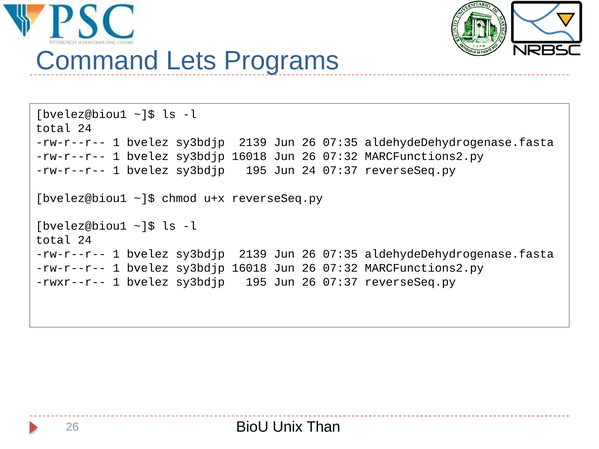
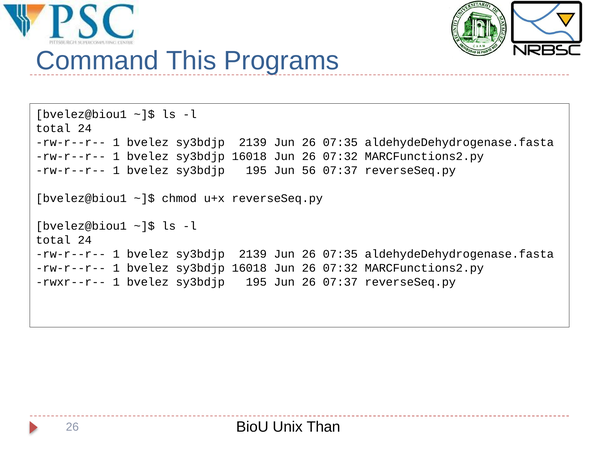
Lets: Lets -> This
Jun 24: 24 -> 56
